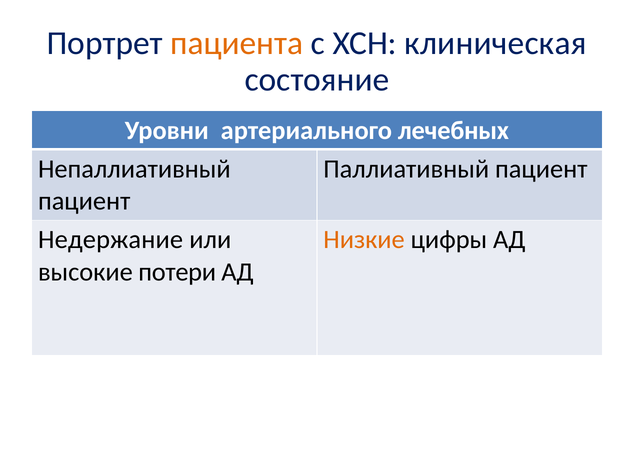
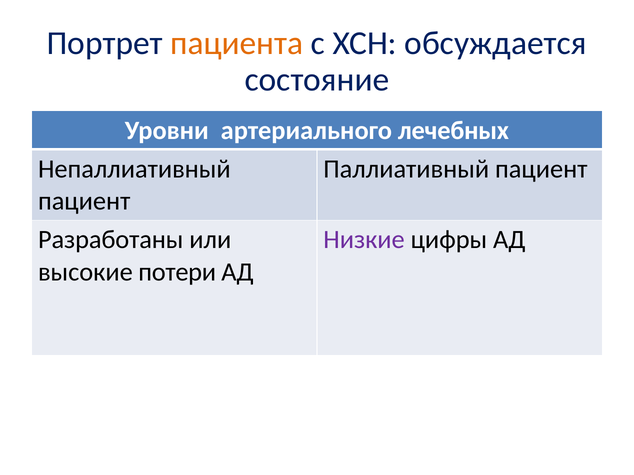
клиническая: клиническая -> обсуждается
Недержание: Недержание -> Разработаны
Низкие colour: orange -> purple
